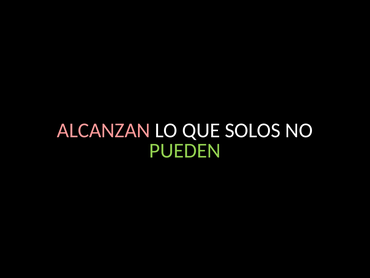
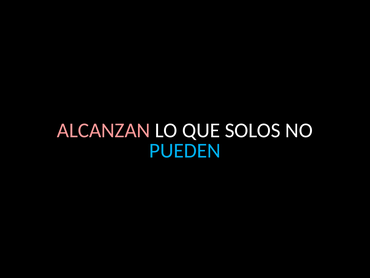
PUEDEN colour: light green -> light blue
